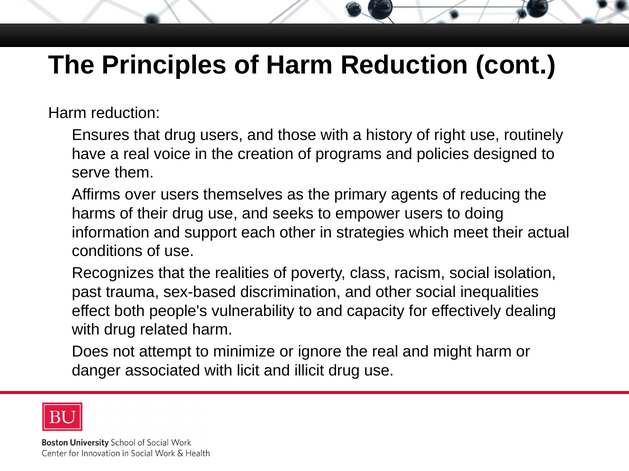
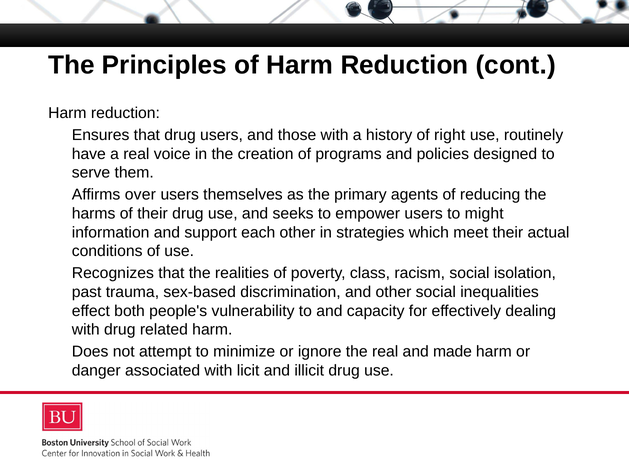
doing: doing -> might
might: might -> made
